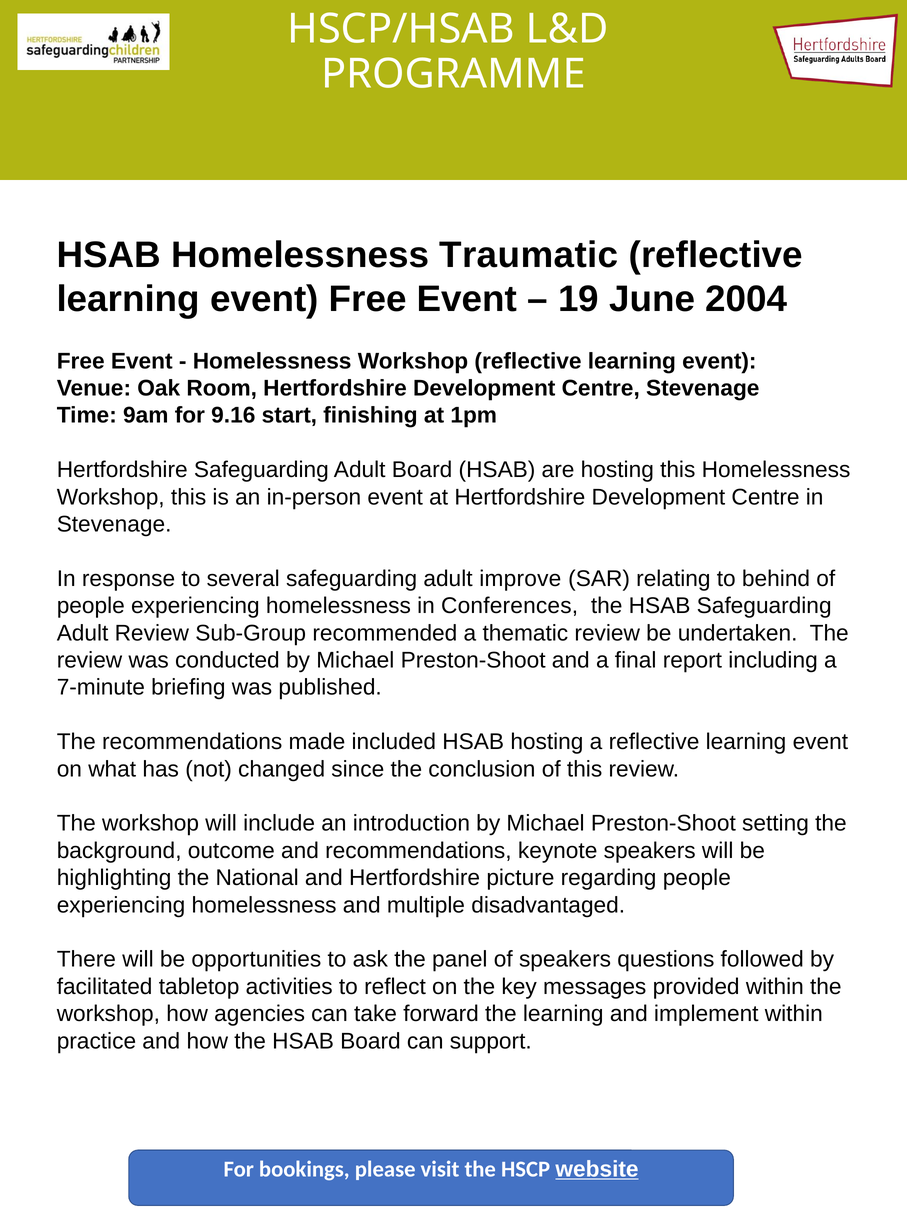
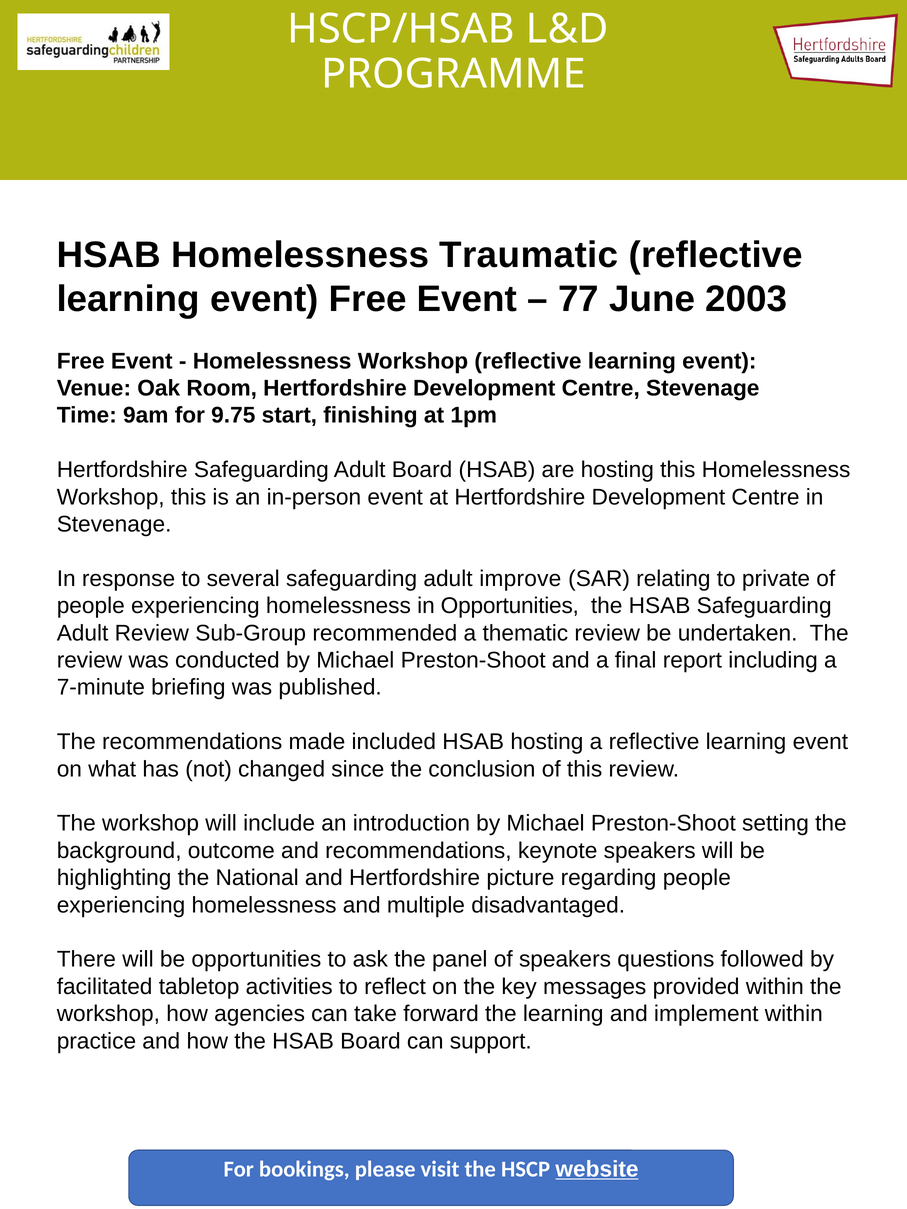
19: 19 -> 77
2004: 2004 -> 2003
9.16: 9.16 -> 9.75
behind: behind -> private
in Conferences: Conferences -> Opportunities
